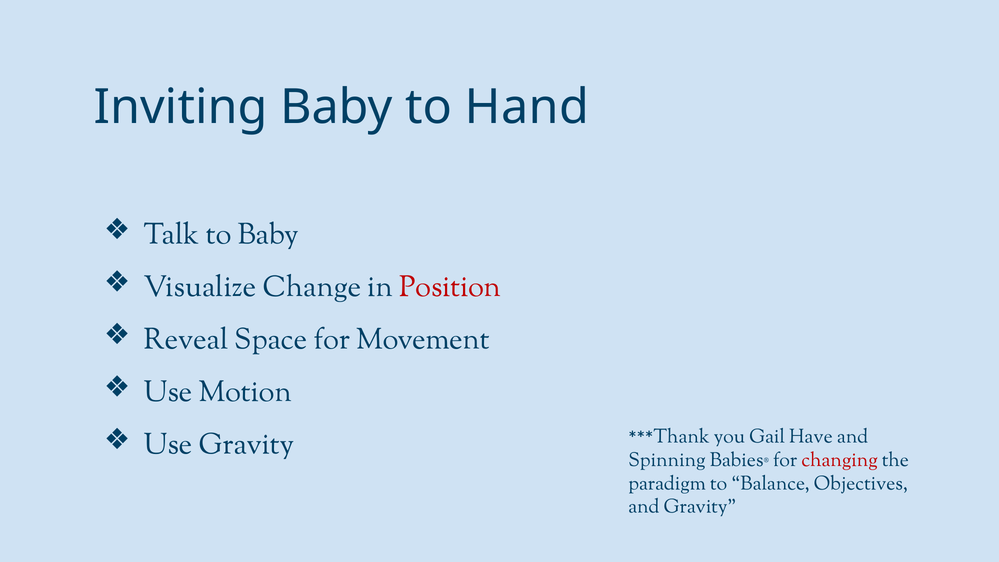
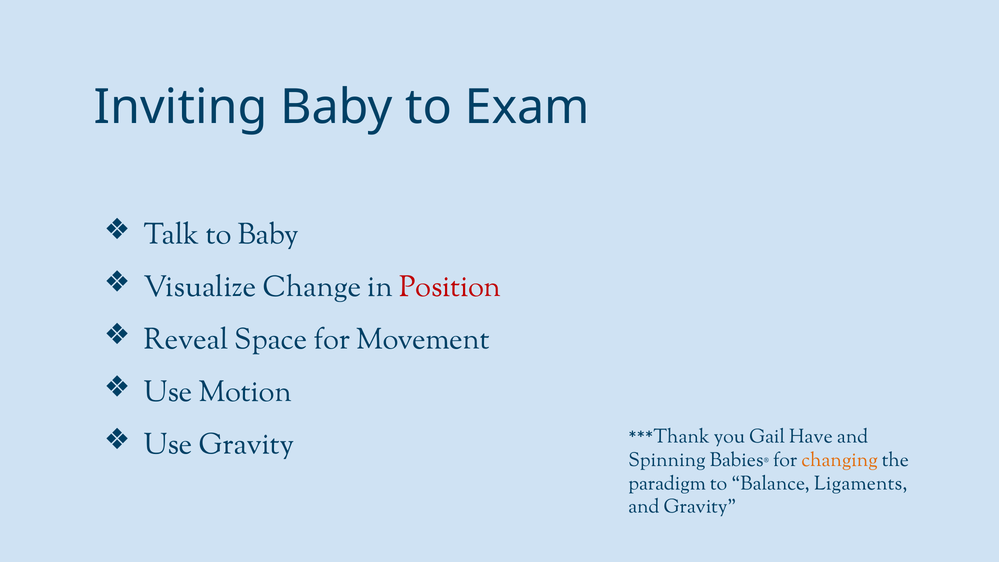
Hand: Hand -> Exam
changing colour: red -> orange
Objectives: Objectives -> Ligaments
